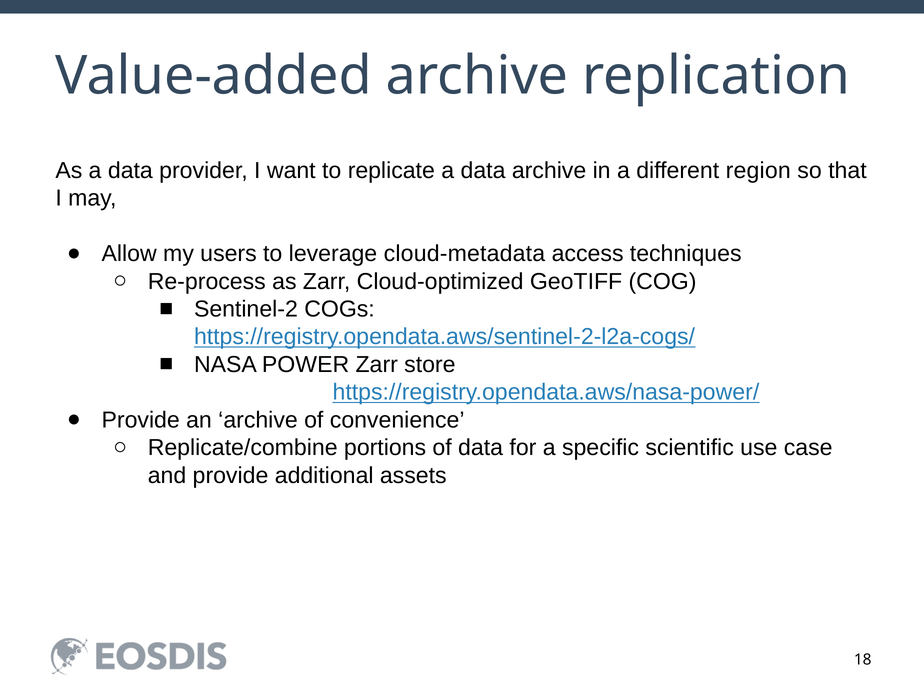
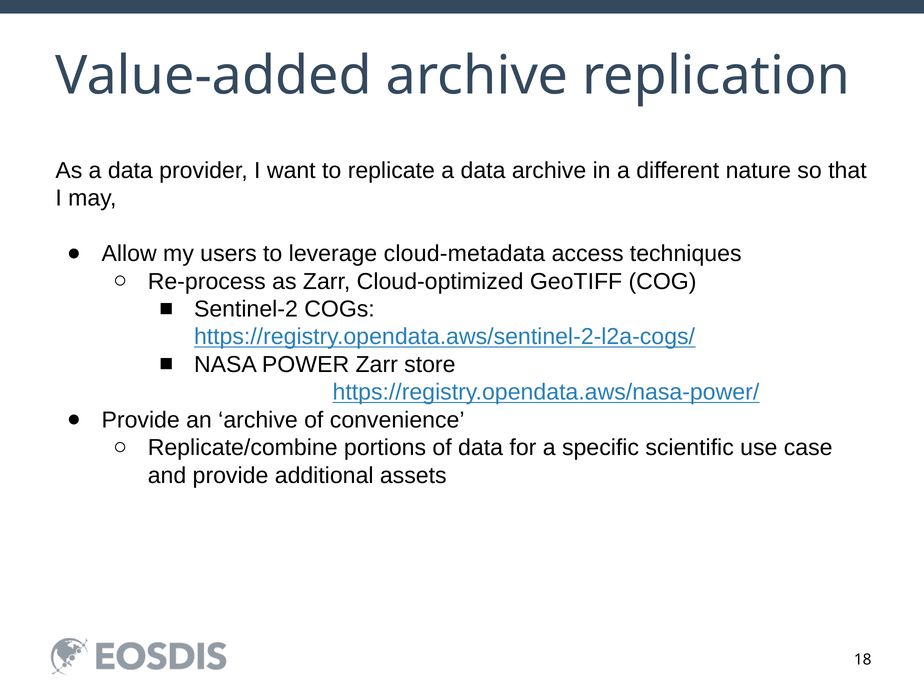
region: region -> nature
